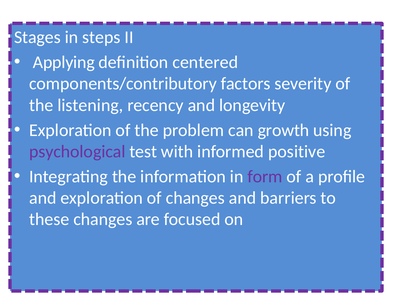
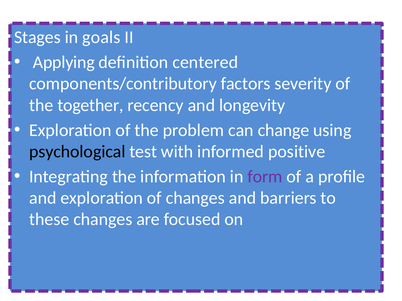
steps: steps -> goals
listening: listening -> together
growth: growth -> change
psychological colour: purple -> black
